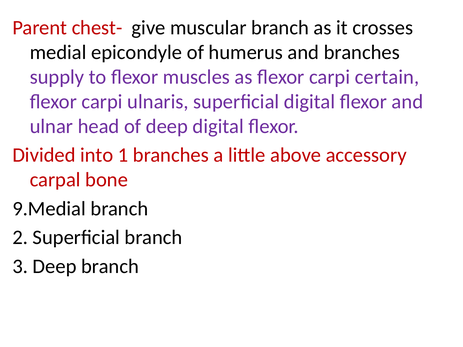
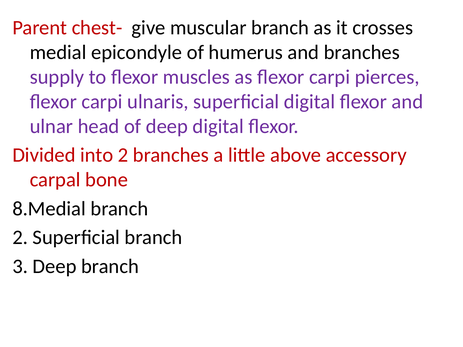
certain: certain -> pierces
into 1: 1 -> 2
9.Medial: 9.Medial -> 8.Medial
